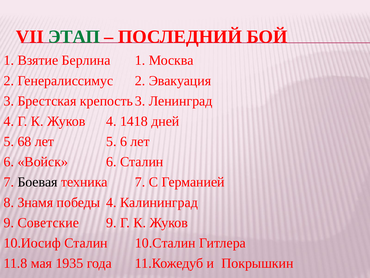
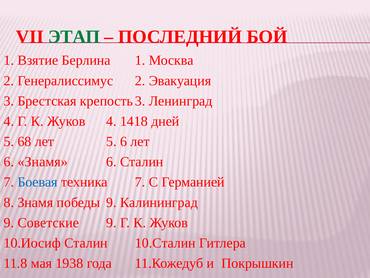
6 Войск: Войск -> Знамя
Боевая colour: black -> blue
победы 4: 4 -> 9
1935: 1935 -> 1938
